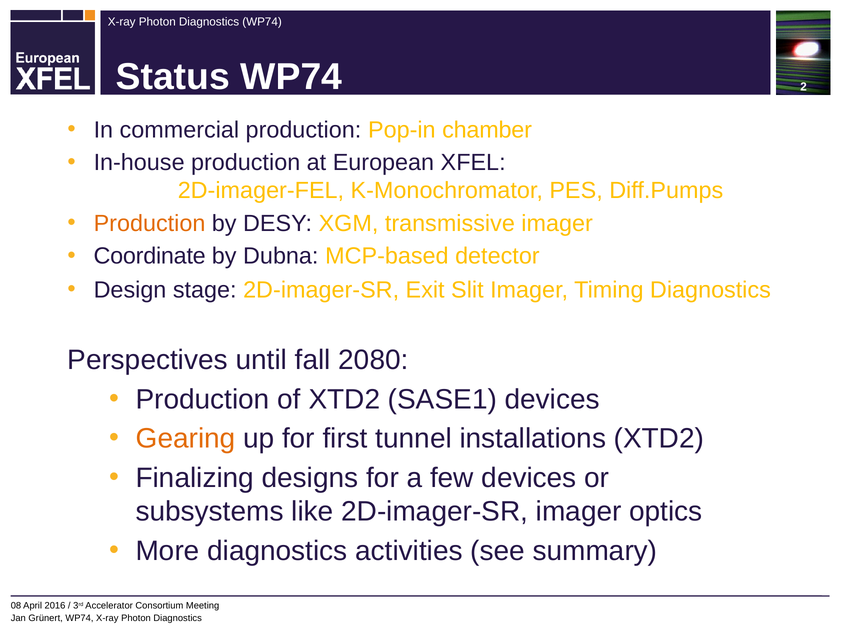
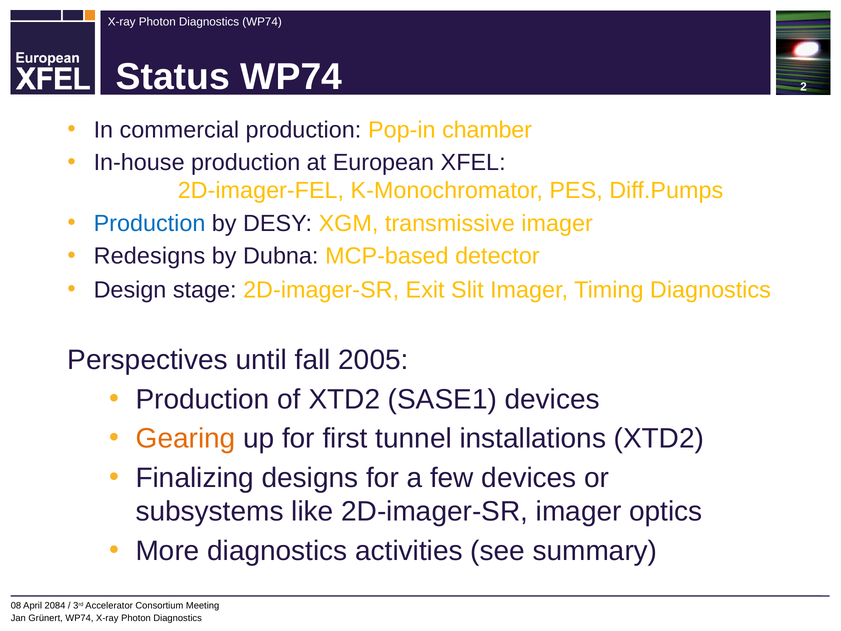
Production at (150, 223) colour: orange -> blue
Coordinate: Coordinate -> Redesigns
2080: 2080 -> 2005
2016: 2016 -> 2084
